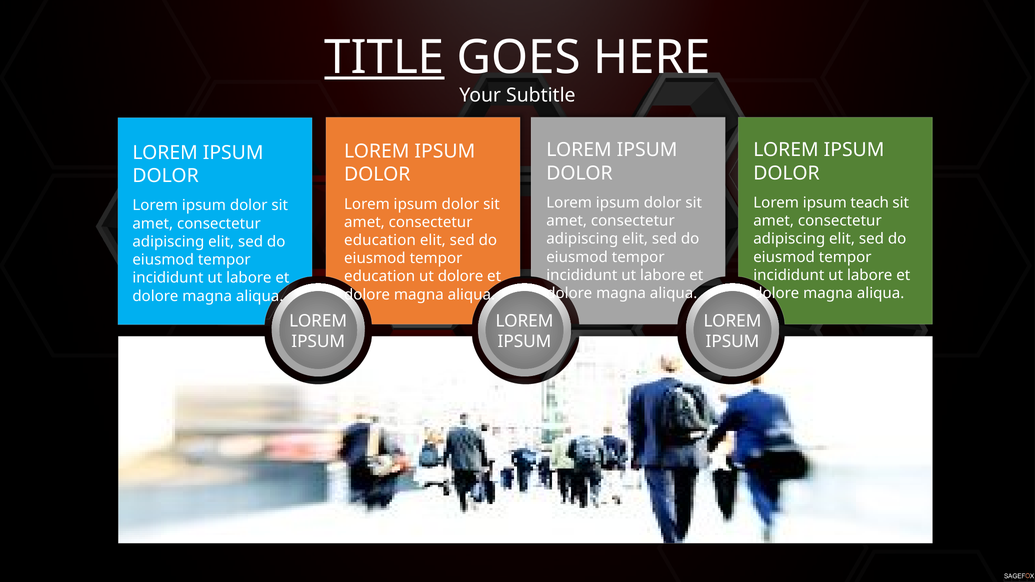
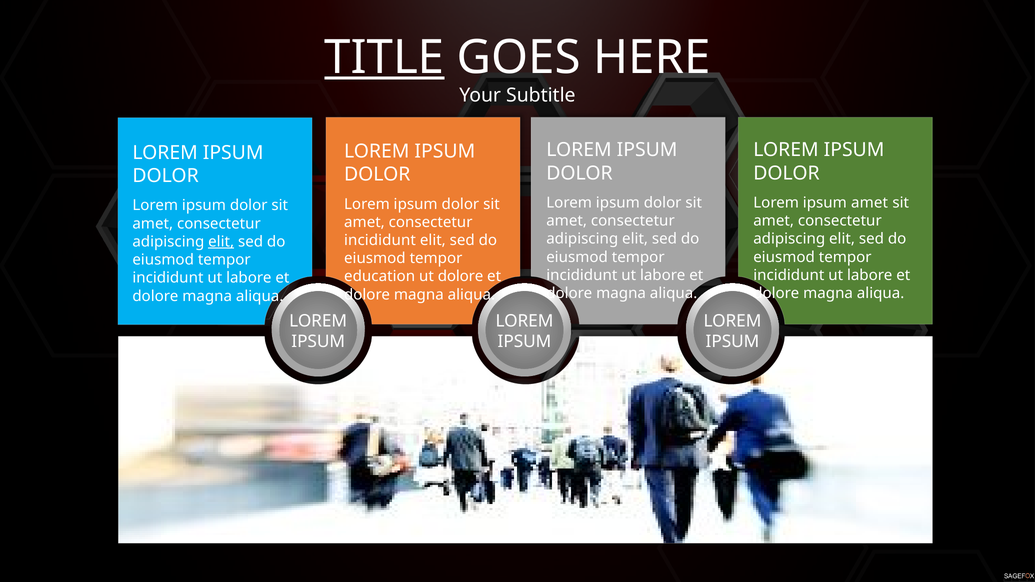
ipsum teach: teach -> amet
education at (380, 240): education -> incididunt
elit at (221, 242) underline: none -> present
